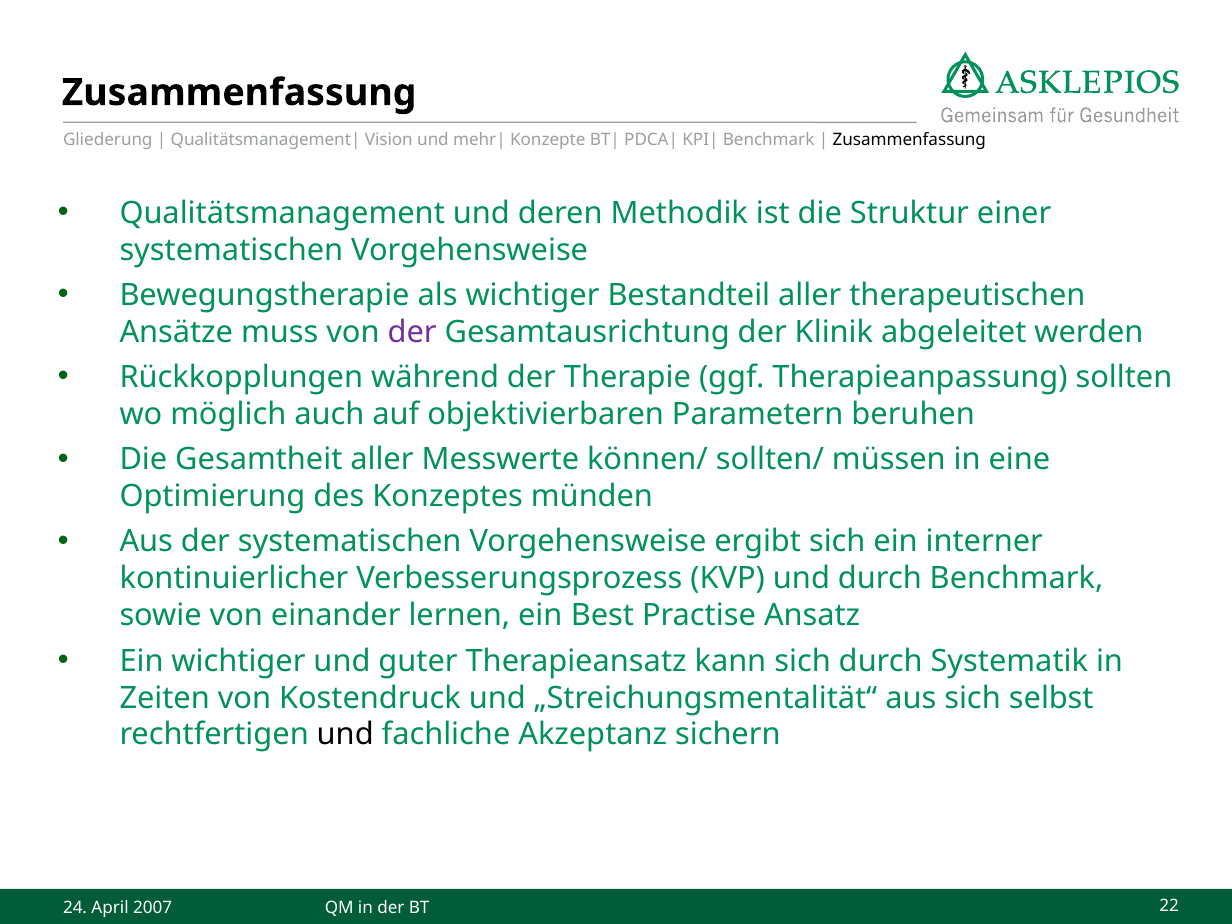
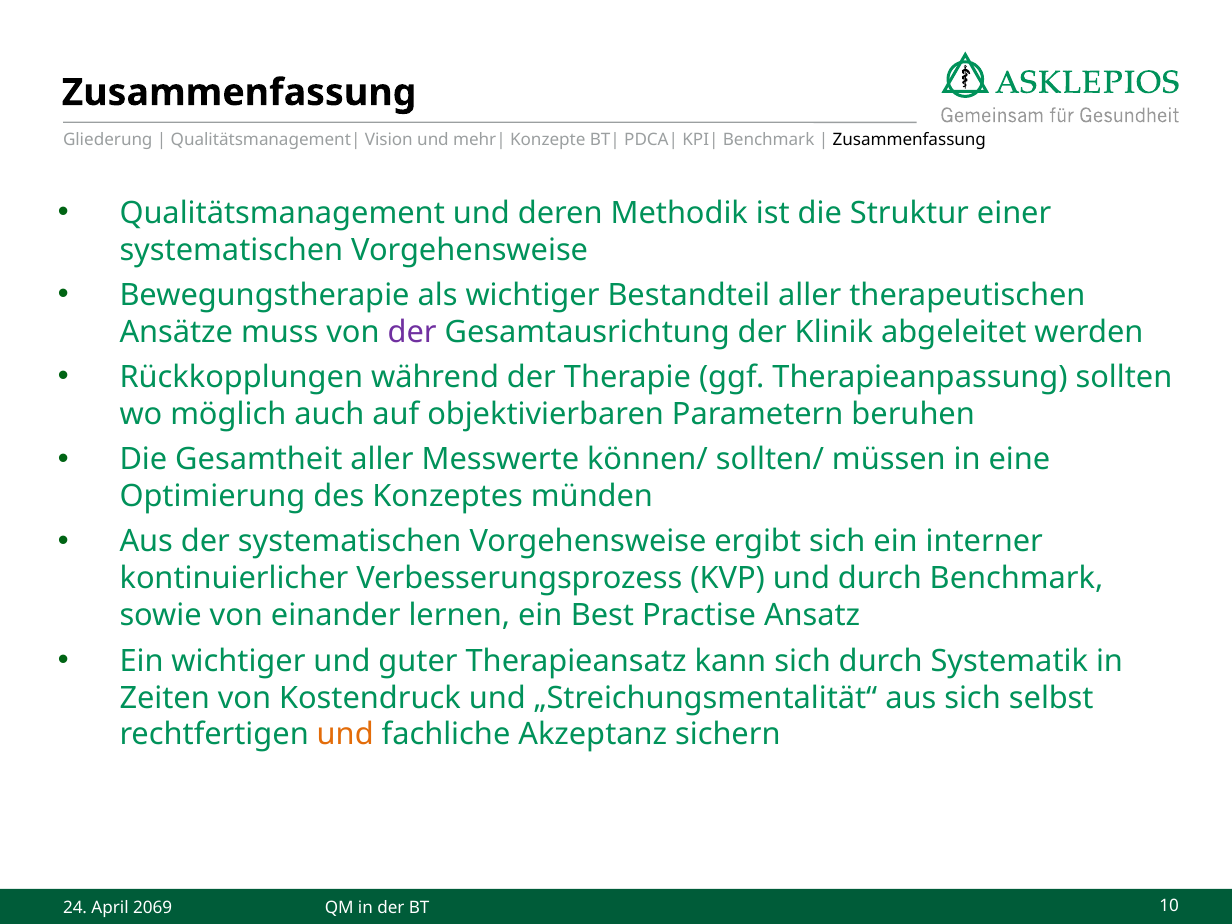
und at (345, 735) colour: black -> orange
2007: 2007 -> 2069
22: 22 -> 10
